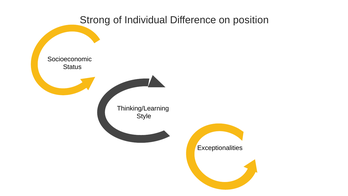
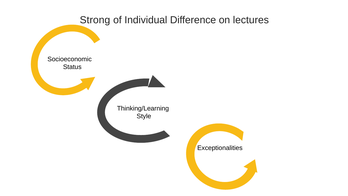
position: position -> lectures
